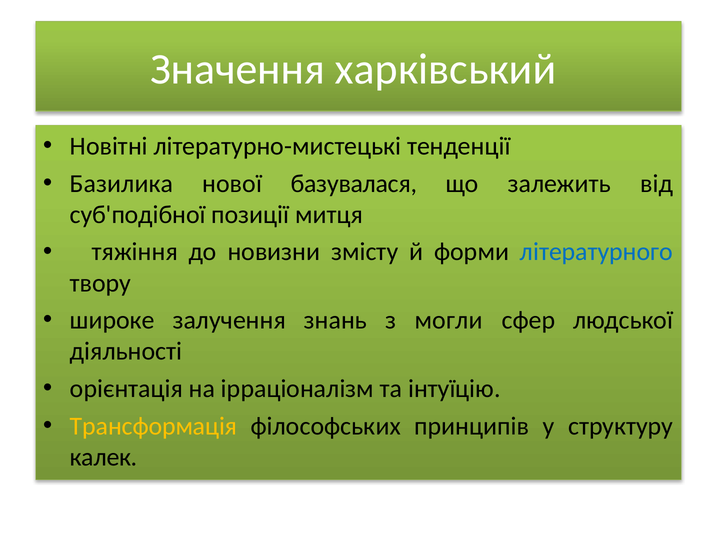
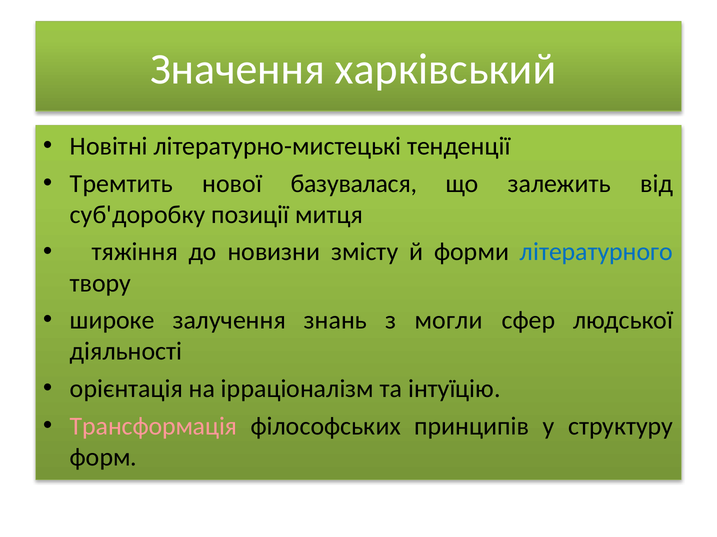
Базилика: Базилика -> Тремтить
суб'подібної: суб'подібної -> суб'доробку
Трансформація colour: yellow -> pink
калек: калек -> форм
